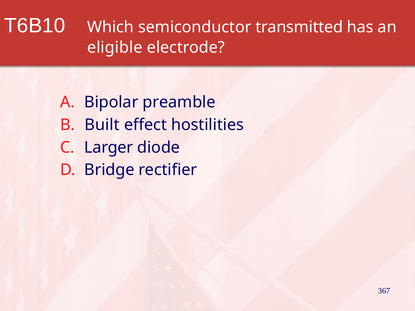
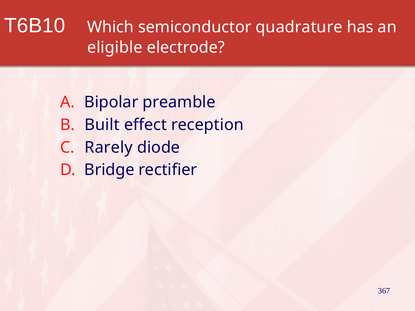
transmitted: transmitted -> quadrature
hostilities: hostilities -> reception
Larger: Larger -> Rarely
